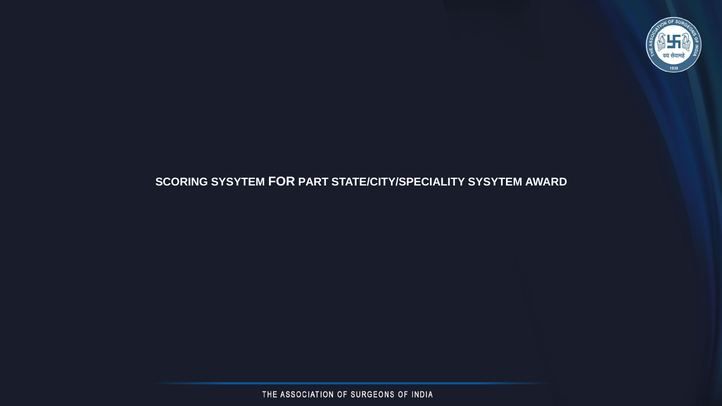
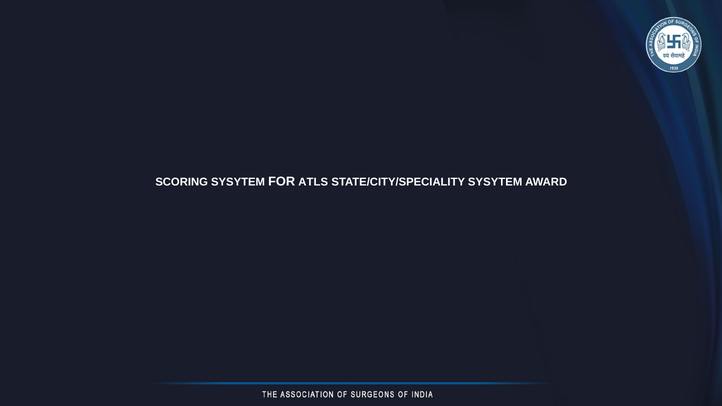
PART: PART -> ATLS
